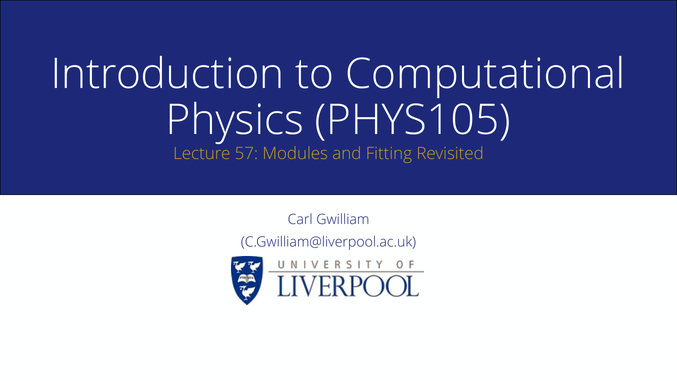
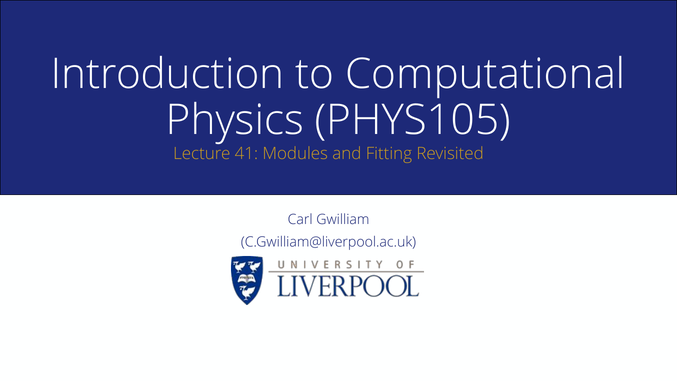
57: 57 -> 41
